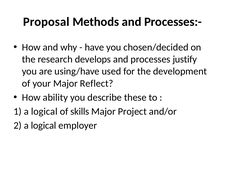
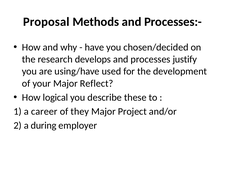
ability: ability -> logical
1 a logical: logical -> career
skills: skills -> they
2 a logical: logical -> during
